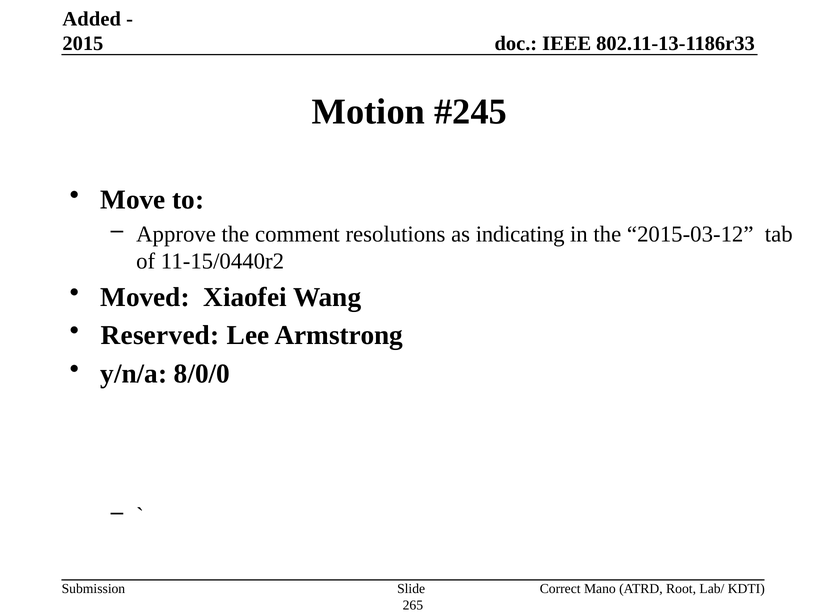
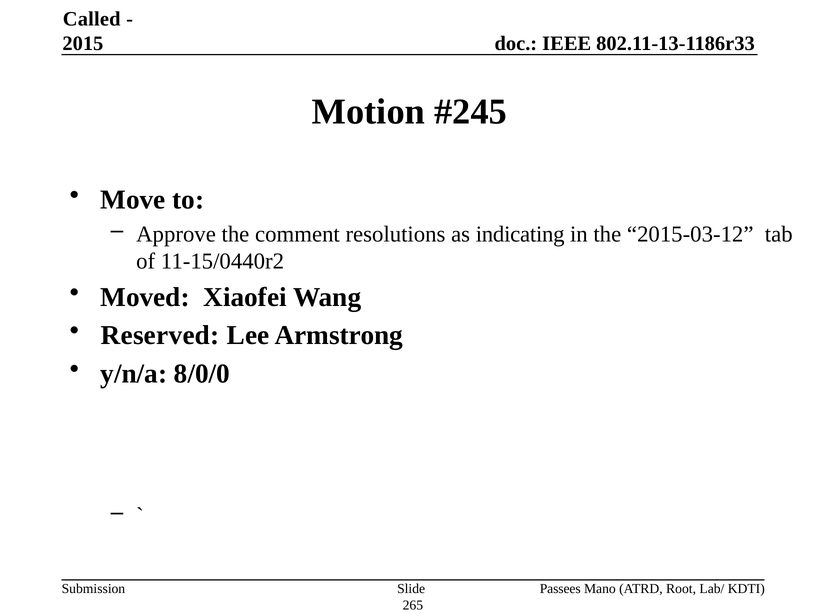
Added: Added -> Called
Correct: Correct -> Passees
